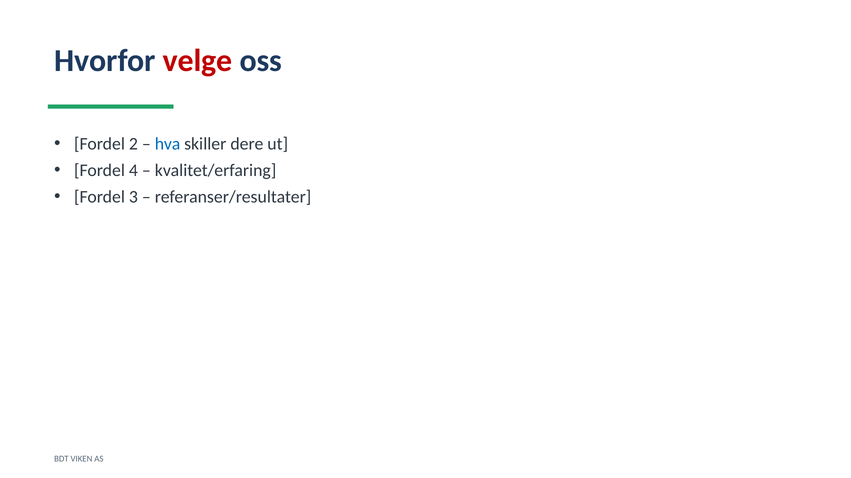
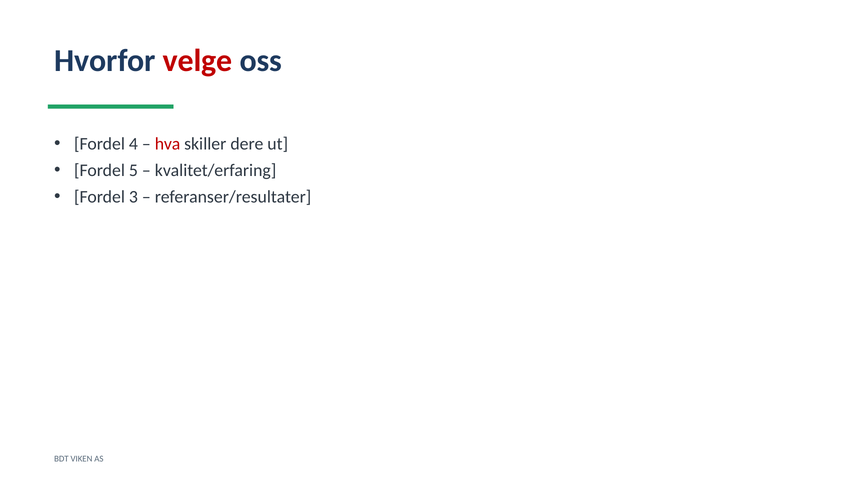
2: 2 -> 4
hva colour: blue -> red
4: 4 -> 5
